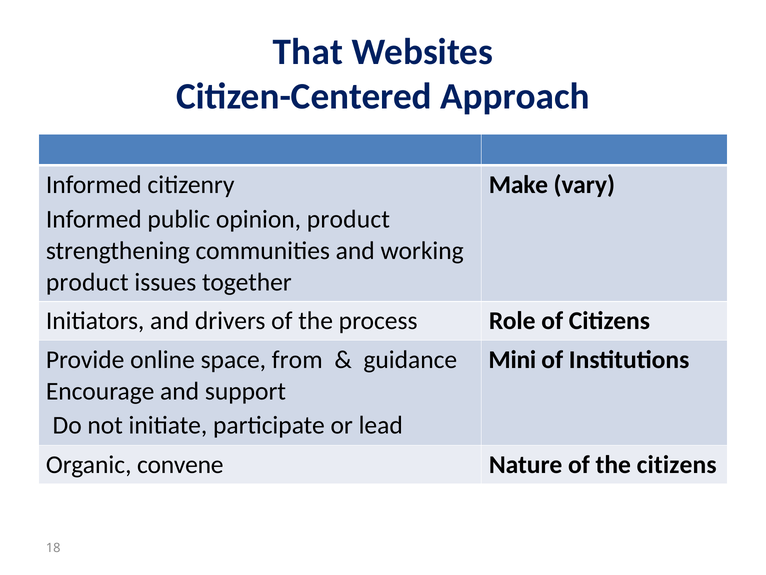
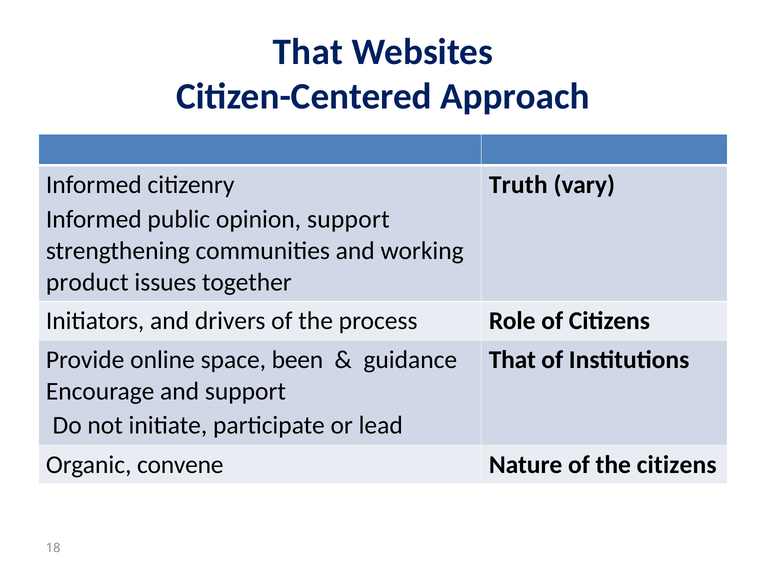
Make: Make -> Truth
opinion product: product -> support
from: from -> been
Mini at (512, 360): Mini -> That
